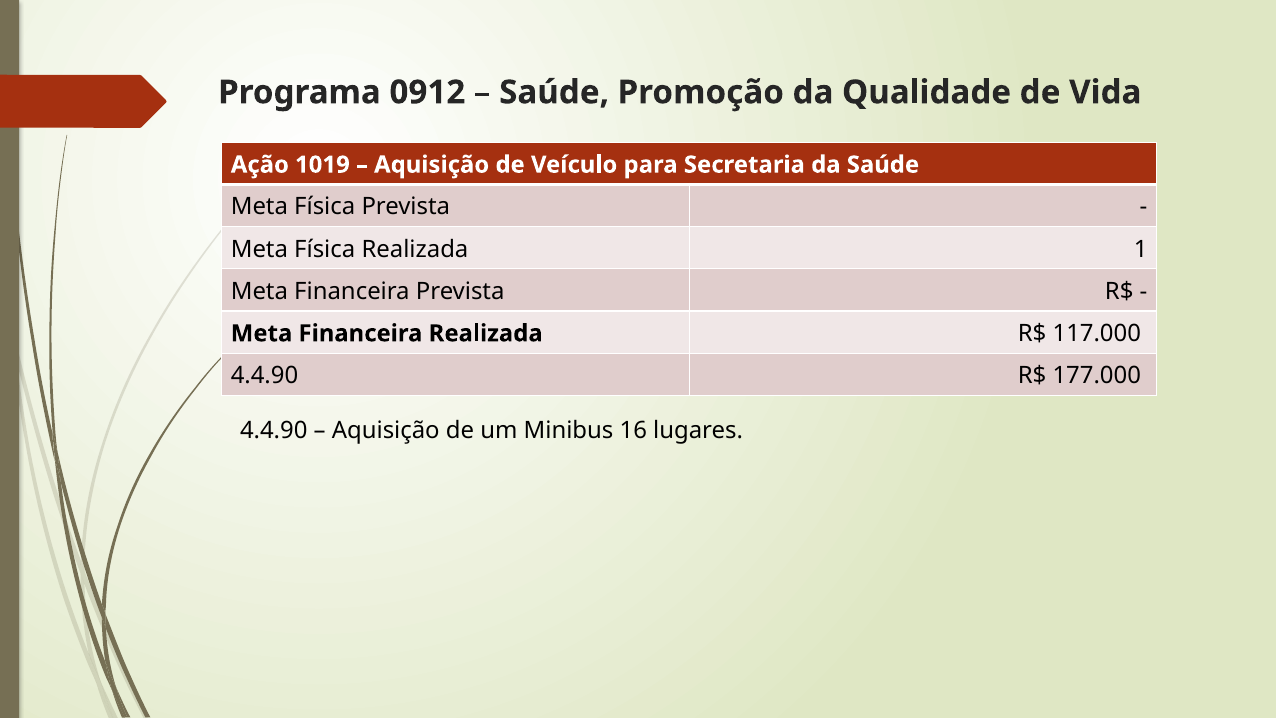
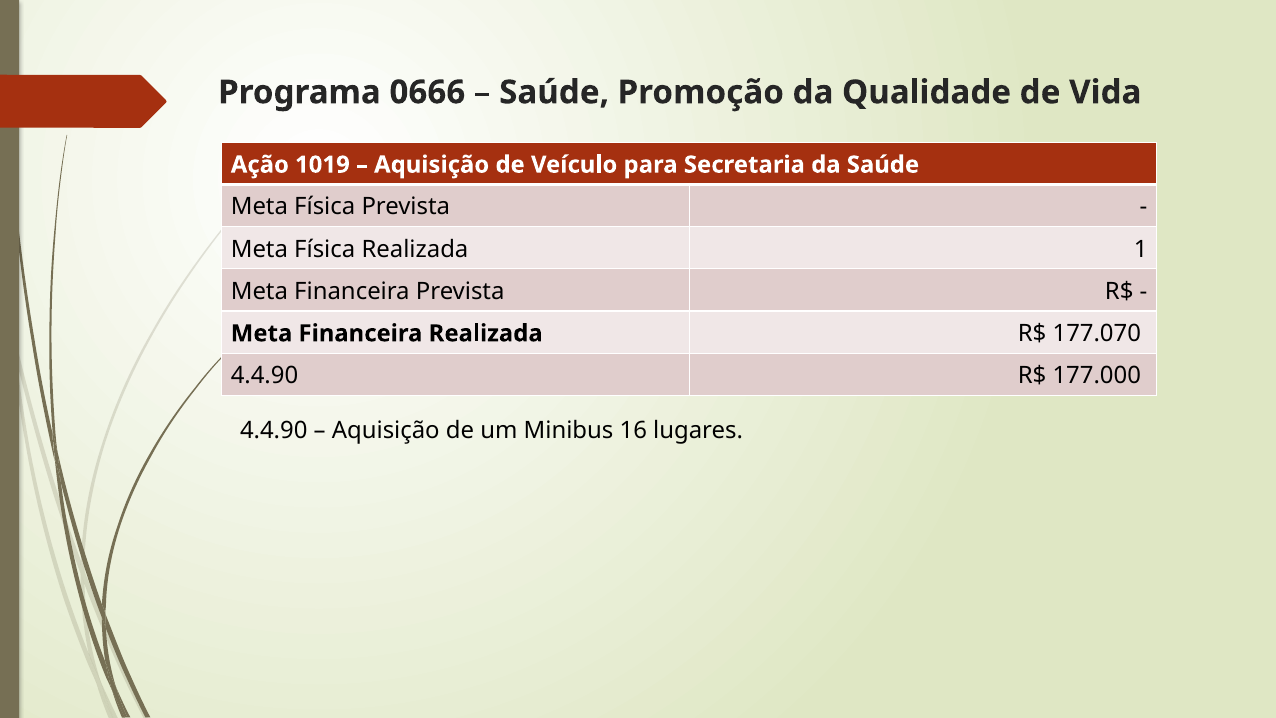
0912: 0912 -> 0666
117.000: 117.000 -> 177.070
